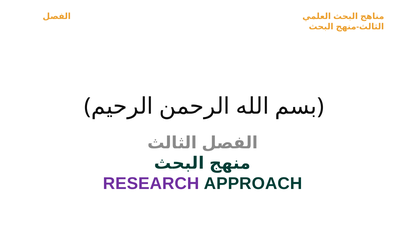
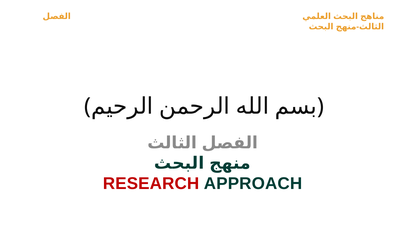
RESEARCH colour: purple -> red
